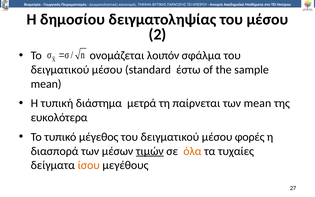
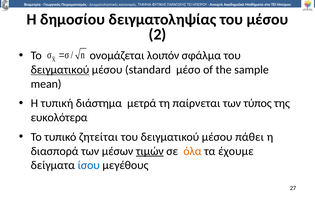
δειγματικού at (60, 70) underline: none -> present
έστω: έστω -> μέσο
των mean: mean -> τύπος
μέγεθος: μέγεθος -> ζητείται
φορές: φορές -> πάθει
τυχαίες: τυχαίες -> έχουμε
ίσου colour: orange -> blue
